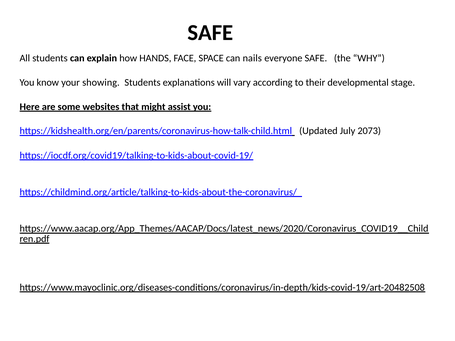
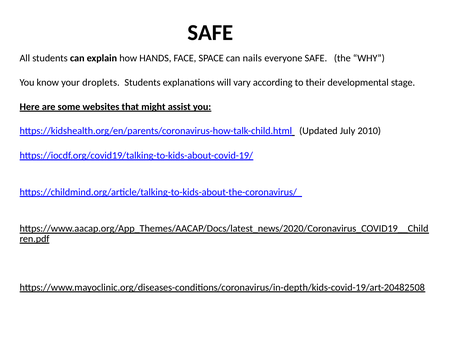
showing: showing -> droplets
2073: 2073 -> 2010
